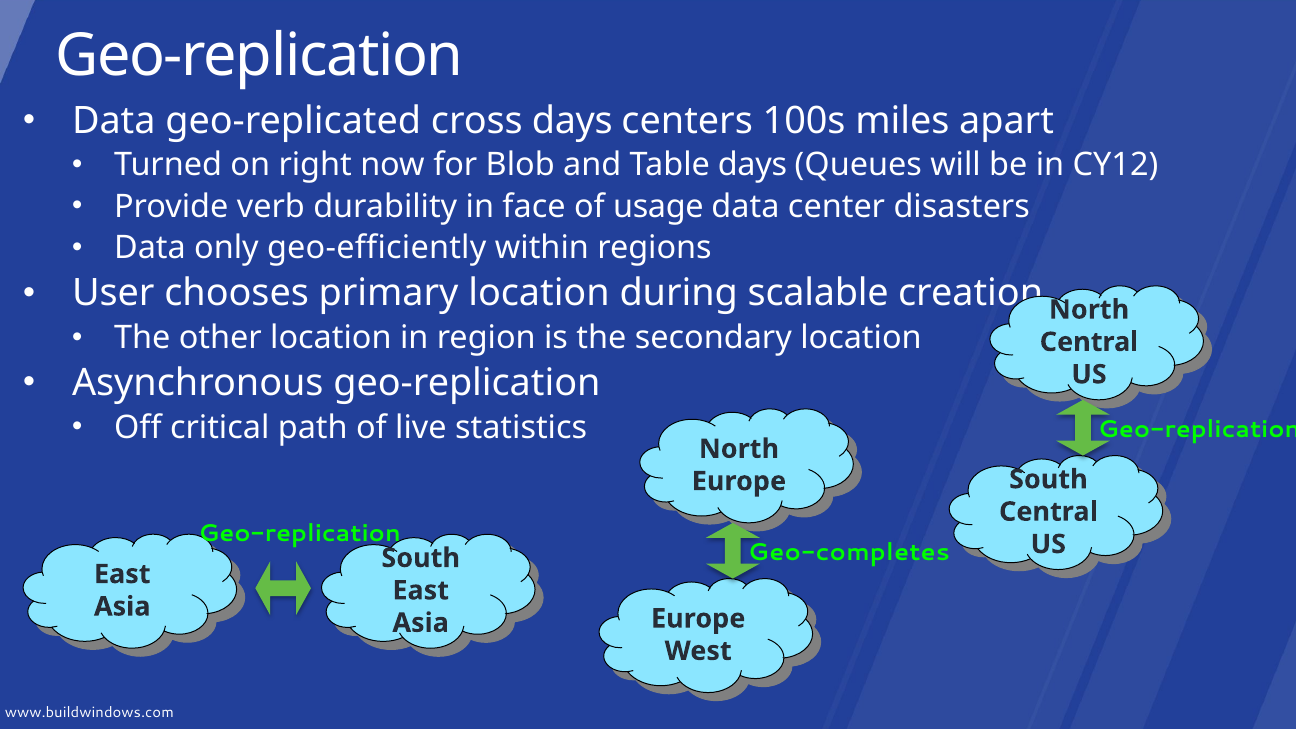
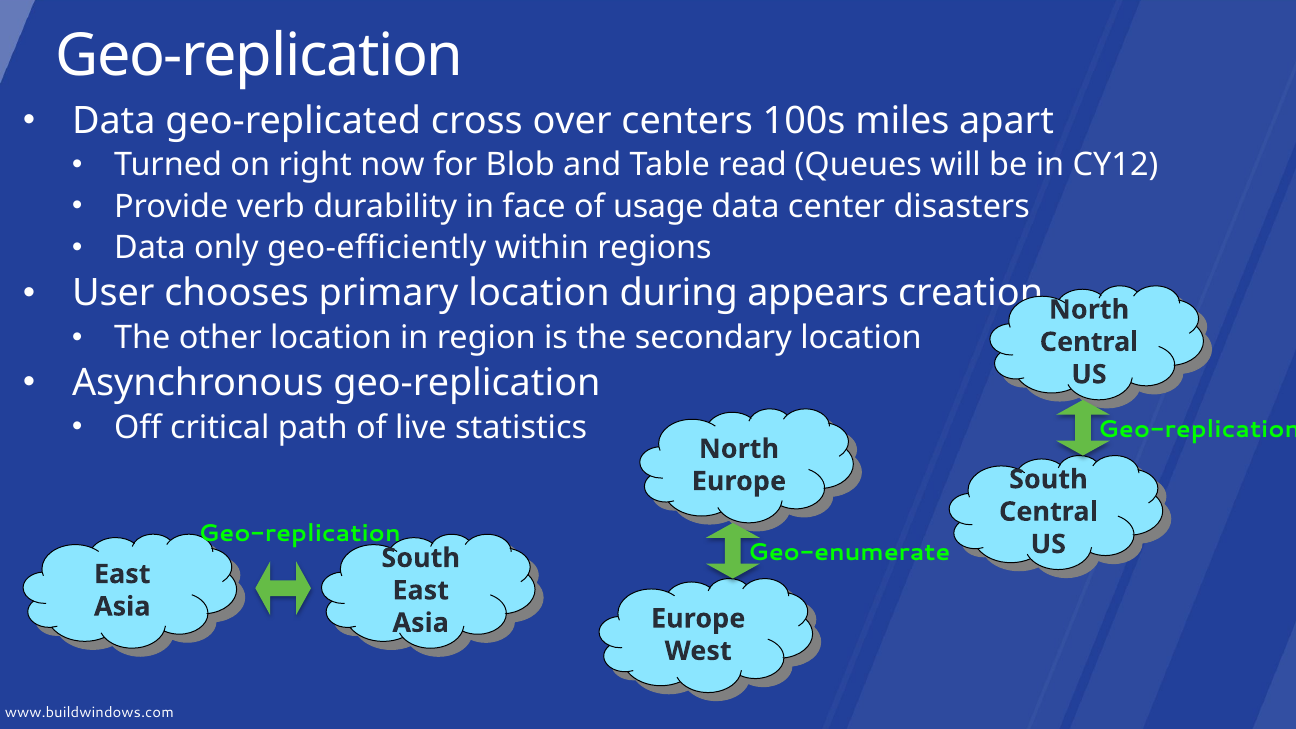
cross days: days -> over
Table days: days -> read
scalable: scalable -> appears
Geo-completes: Geo-completes -> Geo-enumerate
